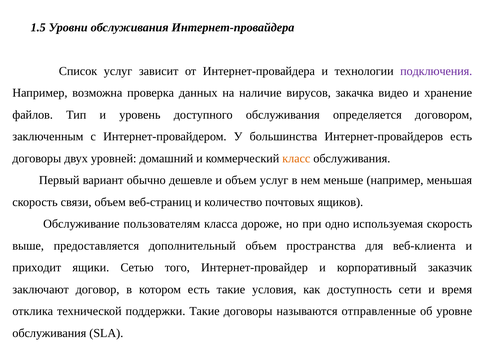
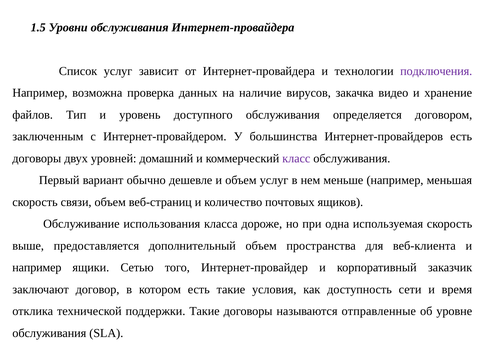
класс colour: orange -> purple
пользователям: пользователям -> использования
одно: одно -> одна
приходит at (37, 267): приходит -> например
